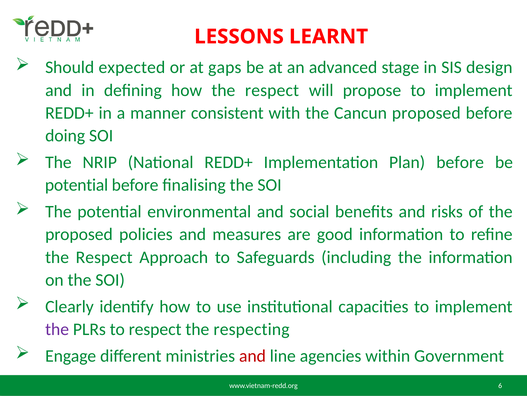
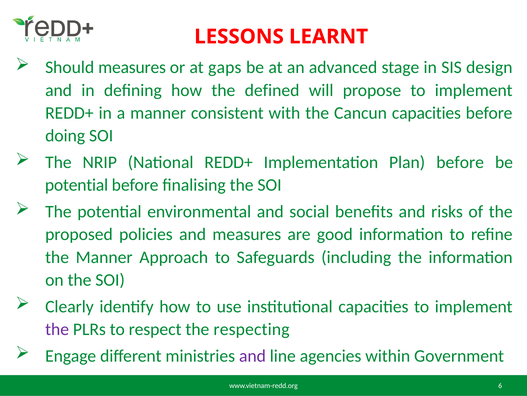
Should expected: expected -> measures
how the respect: respect -> defined
Cancun proposed: proposed -> capacities
Respect at (104, 257): Respect -> Manner
and at (252, 355) colour: red -> purple
